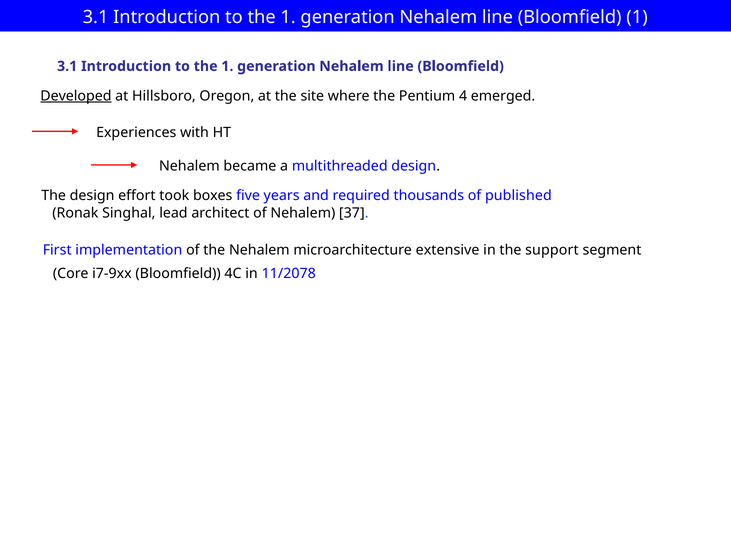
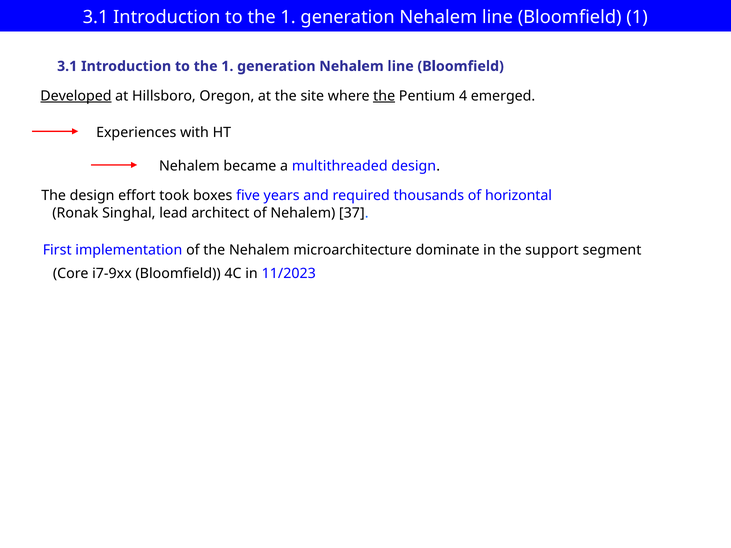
the at (384, 96) underline: none -> present
published: published -> horizontal
extensive: extensive -> dominate
11/2078: 11/2078 -> 11/2023
